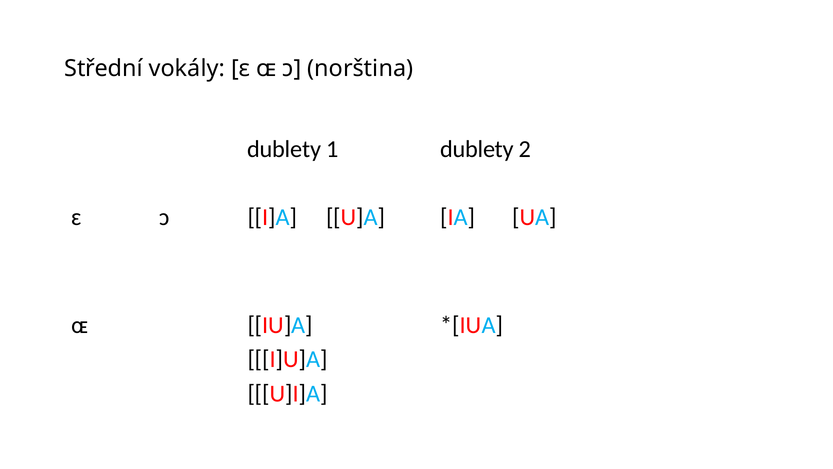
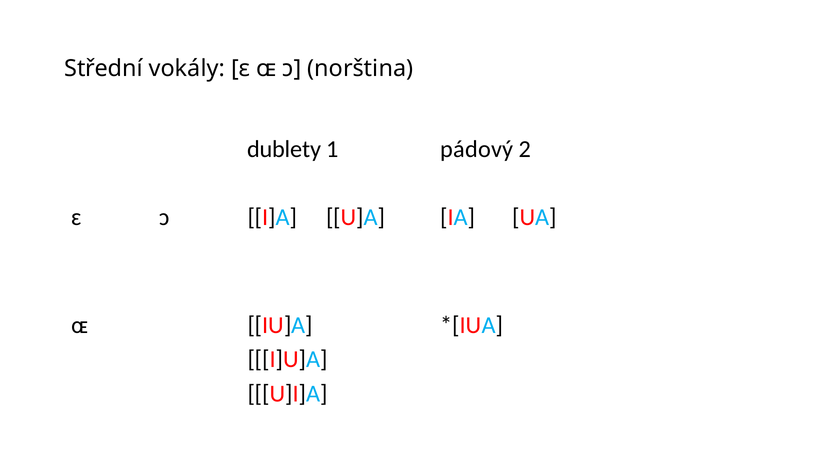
1 dublety: dublety -> pádový
